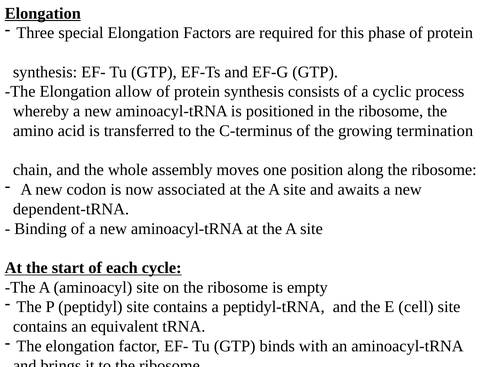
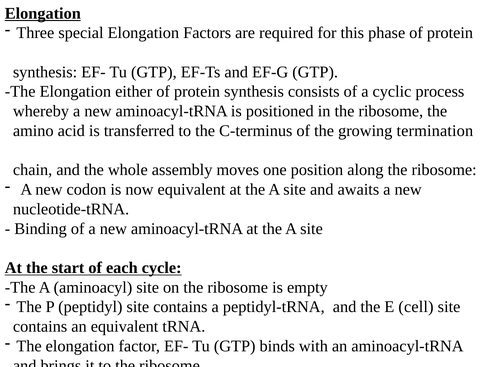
allow: allow -> either
now associated: associated -> equivalent
dependent-tRNA: dependent-tRNA -> nucleotide-tRNA
